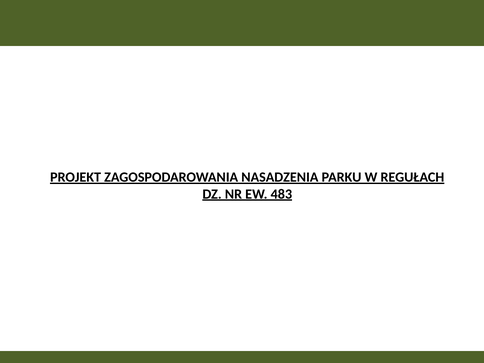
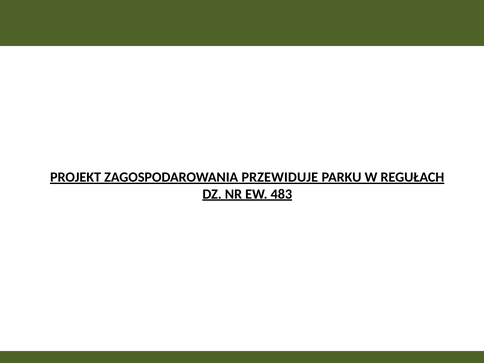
NASADZENIA: NASADZENIA -> PRZEWIDUJE
